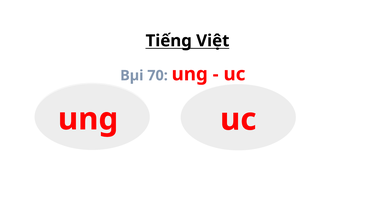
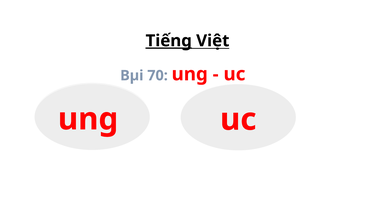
Tiếng underline: none -> present
